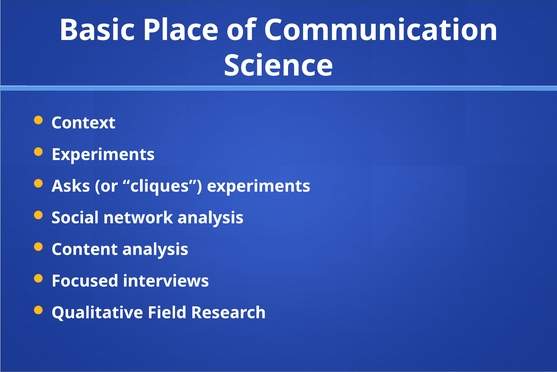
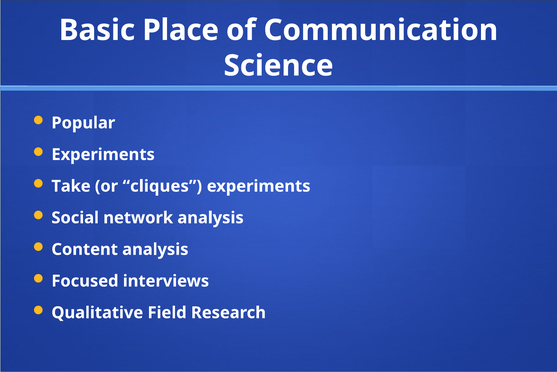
Context: Context -> Popular
Asks: Asks -> Take
